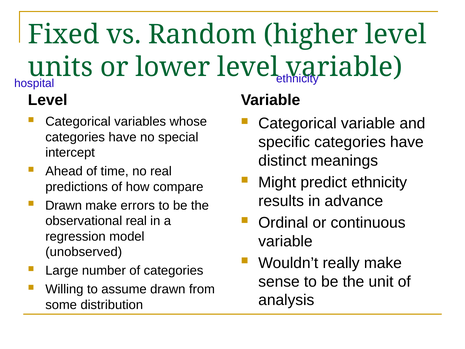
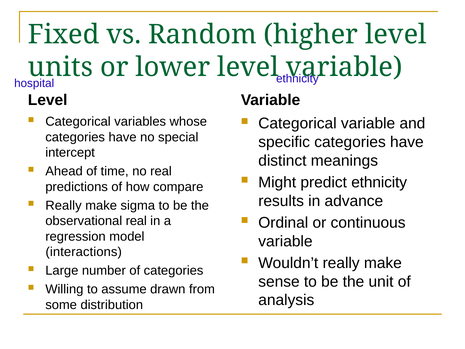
Drawn at (64, 205): Drawn -> Really
errors: errors -> sigma
unobserved: unobserved -> interactions
